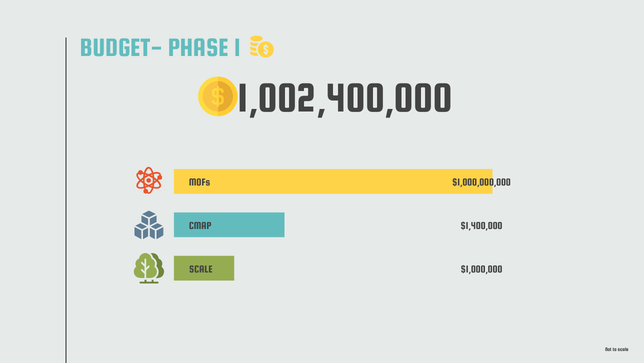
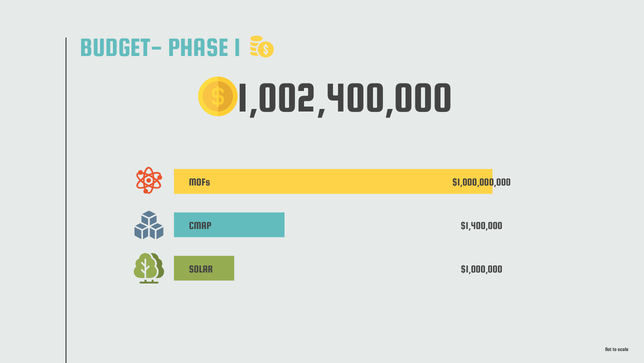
SCALE at (201, 269): SCALE -> SOLAR
